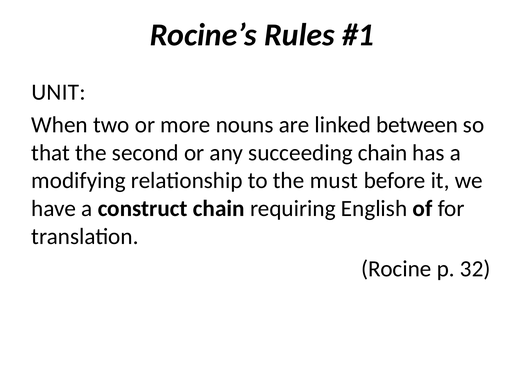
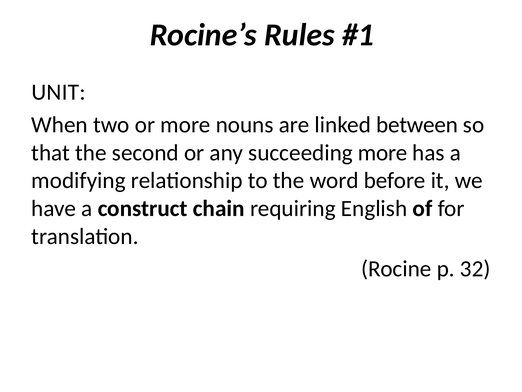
succeeding chain: chain -> more
must: must -> word
